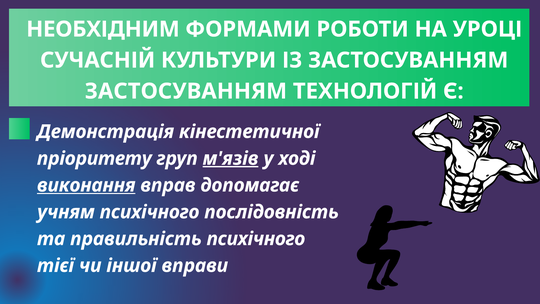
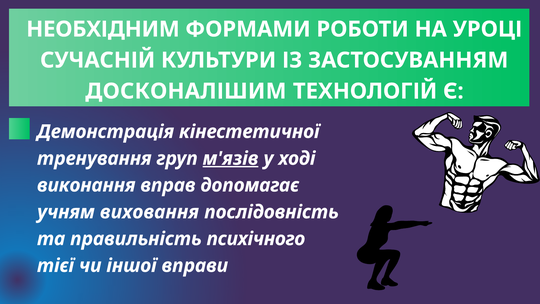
ЗАСТОСУВАННЯМ at (186, 91): ЗАСТОСУВАННЯМ -> ДОСКОНАЛІШИМ
пріоритету: пріоритету -> тренування
виконання underline: present -> none
учням психічного: психічного -> виховання
